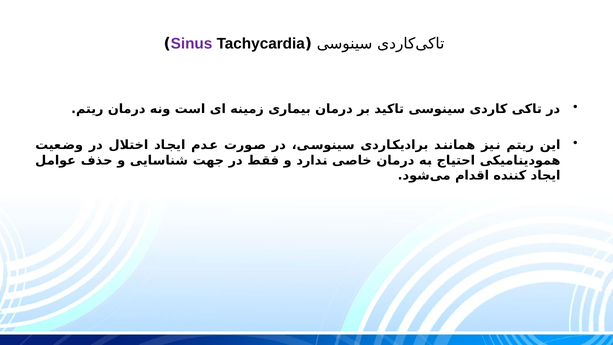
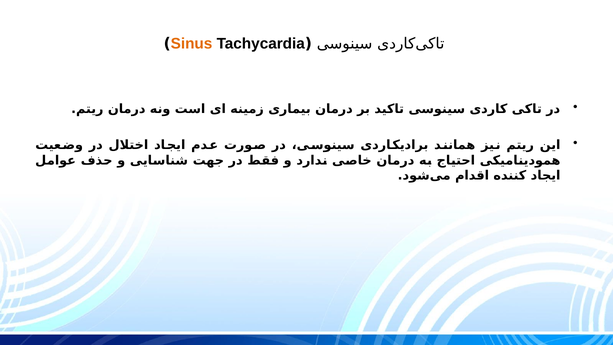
Sinus colour: purple -> orange
